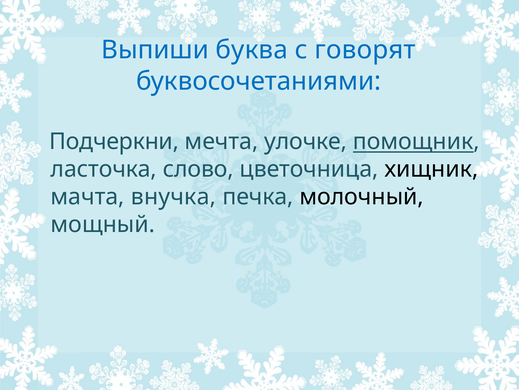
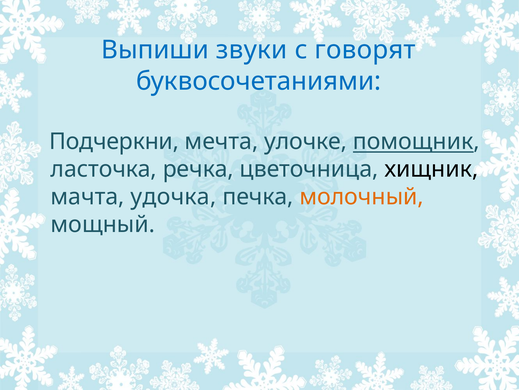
буква: буква -> звуки
слово: слово -> речка
внучка: внучка -> удочка
молочный colour: black -> orange
